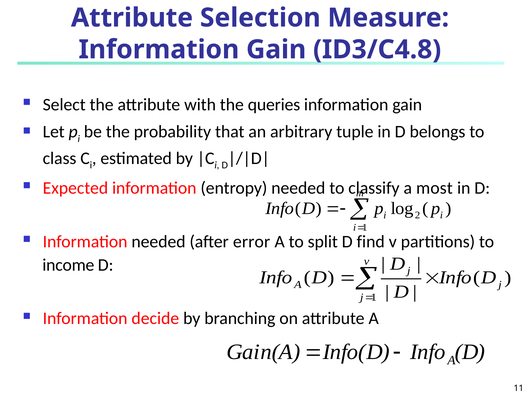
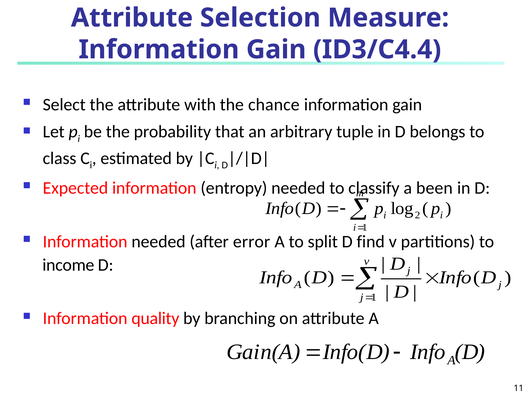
ID3/C4.8: ID3/C4.8 -> ID3/C4.4
queries: queries -> chance
most: most -> been
decide: decide -> quality
